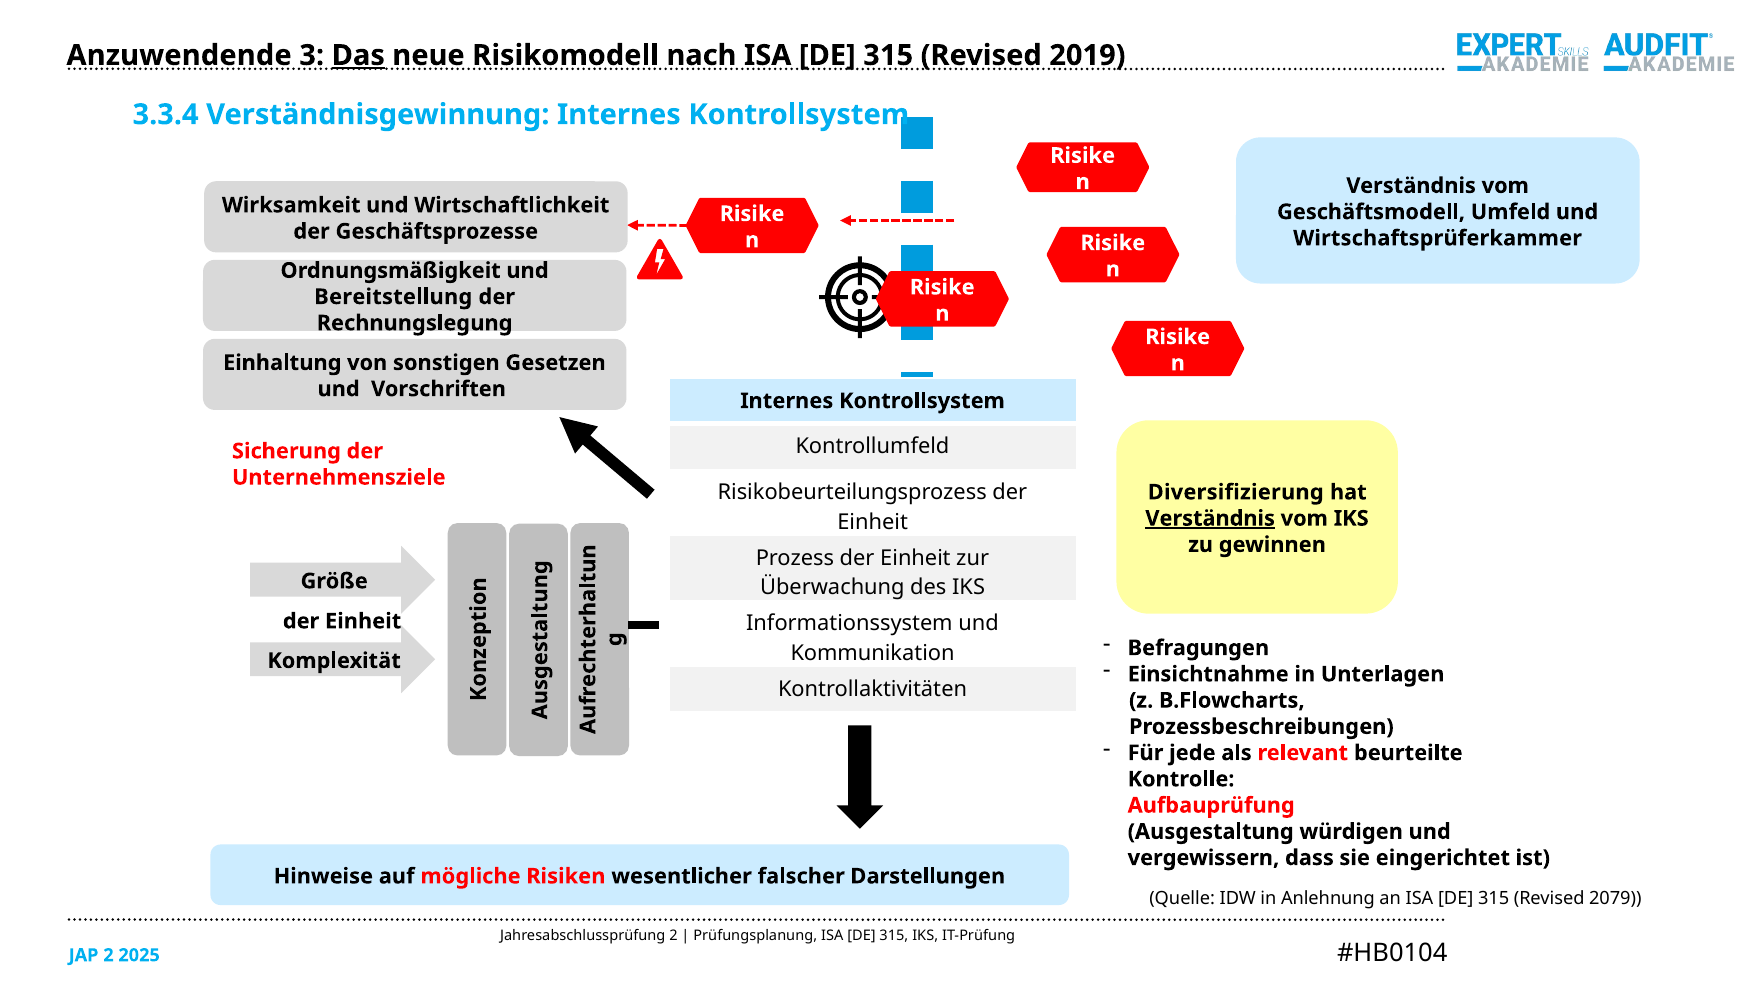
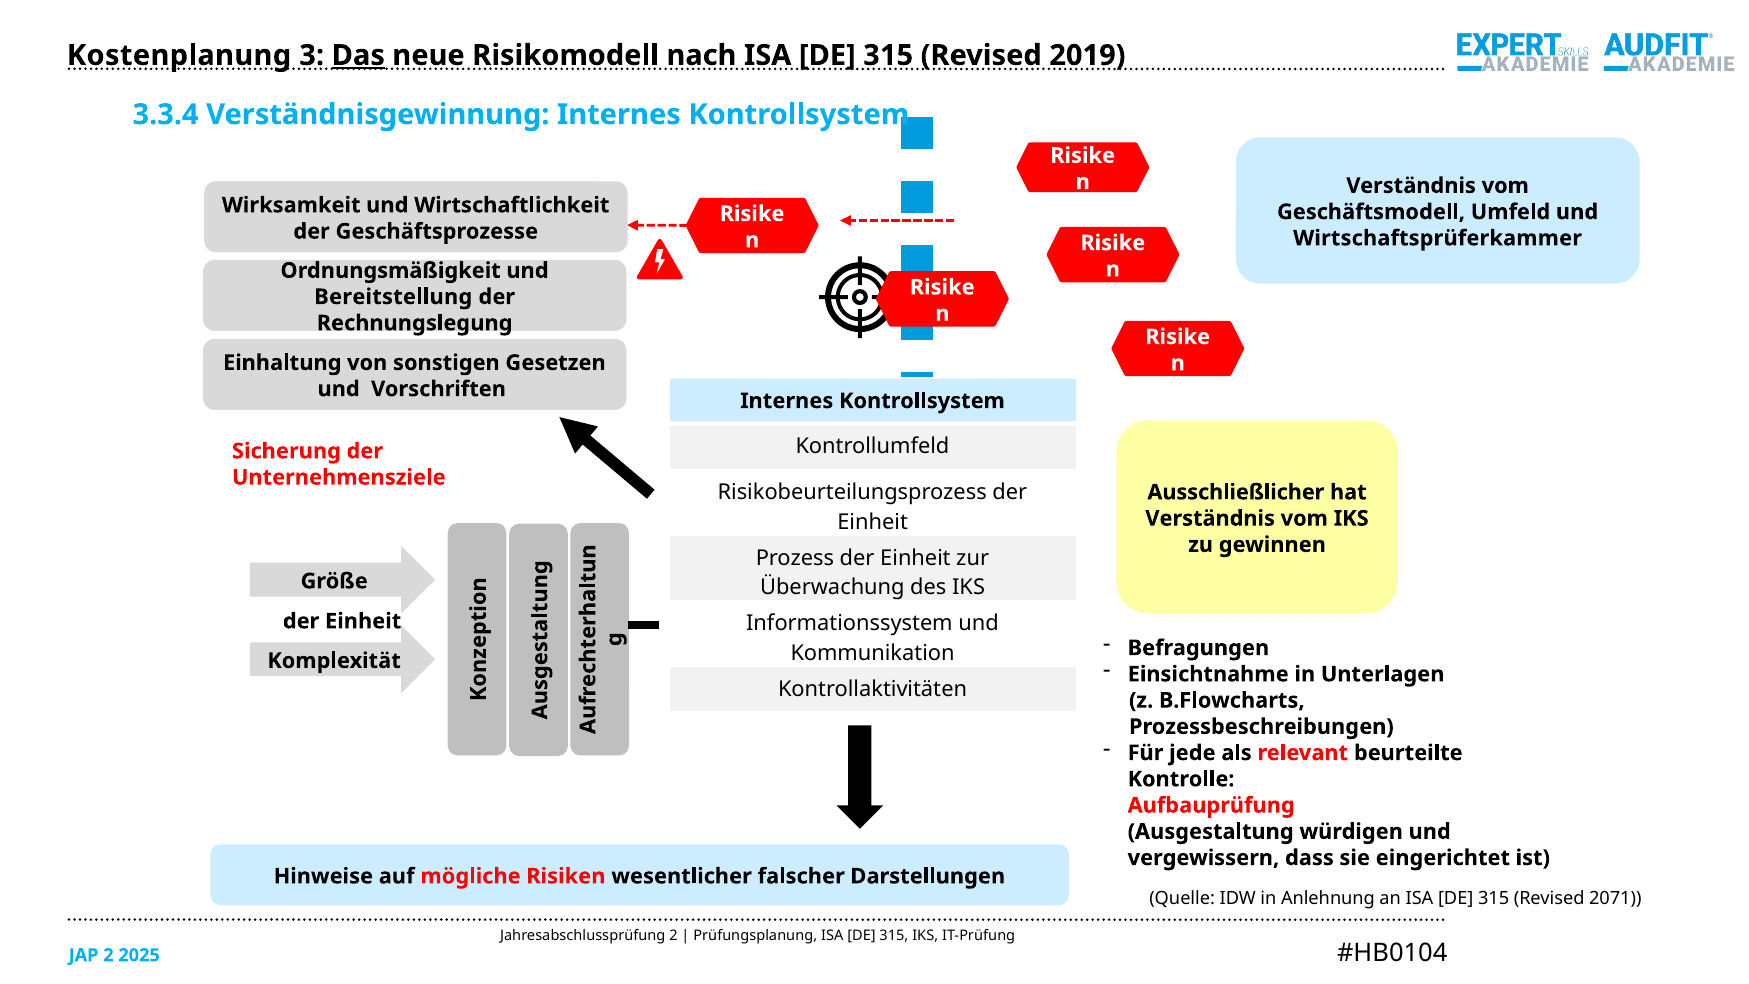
Anzuwendende: Anzuwendende -> Kostenplanung
Diversifizierung: Diversifizierung -> Ausschließlicher
Verständnis at (1210, 518) underline: present -> none
2079: 2079 -> 2071
